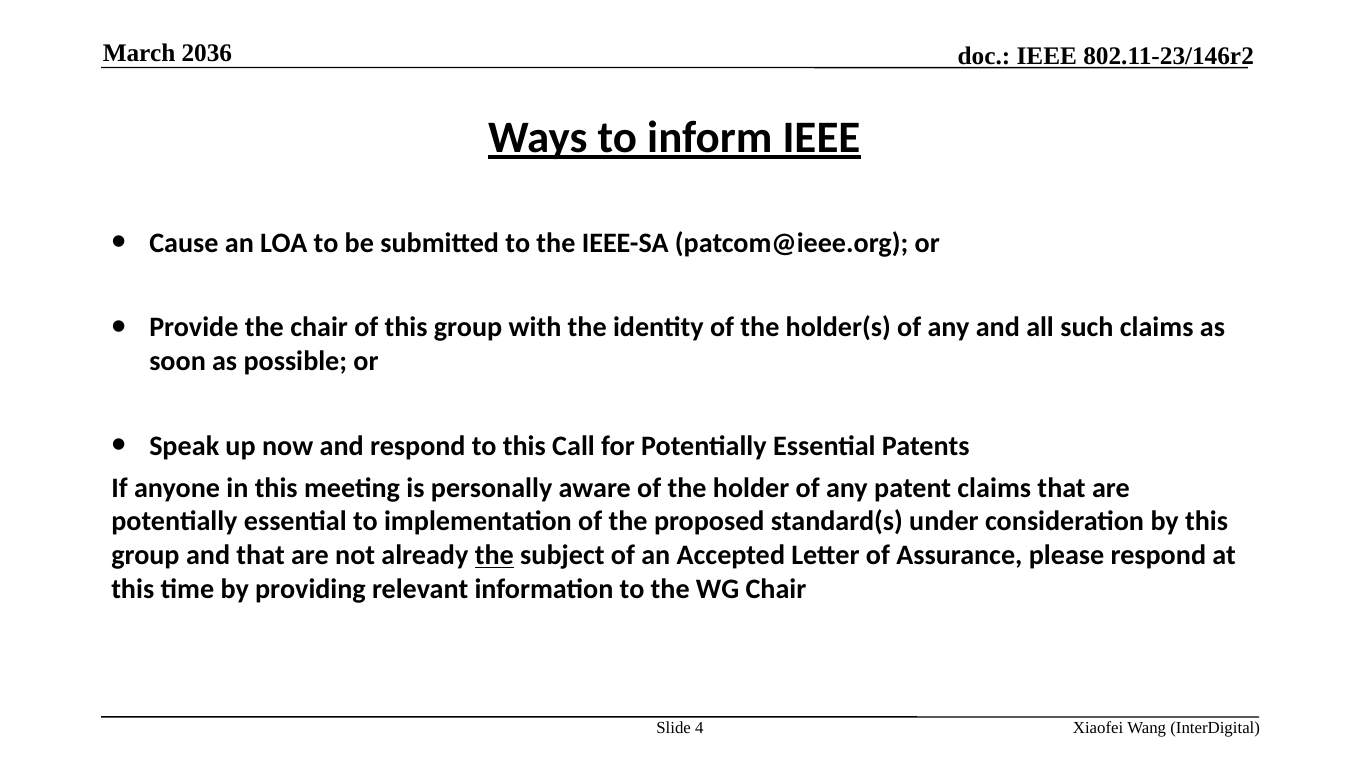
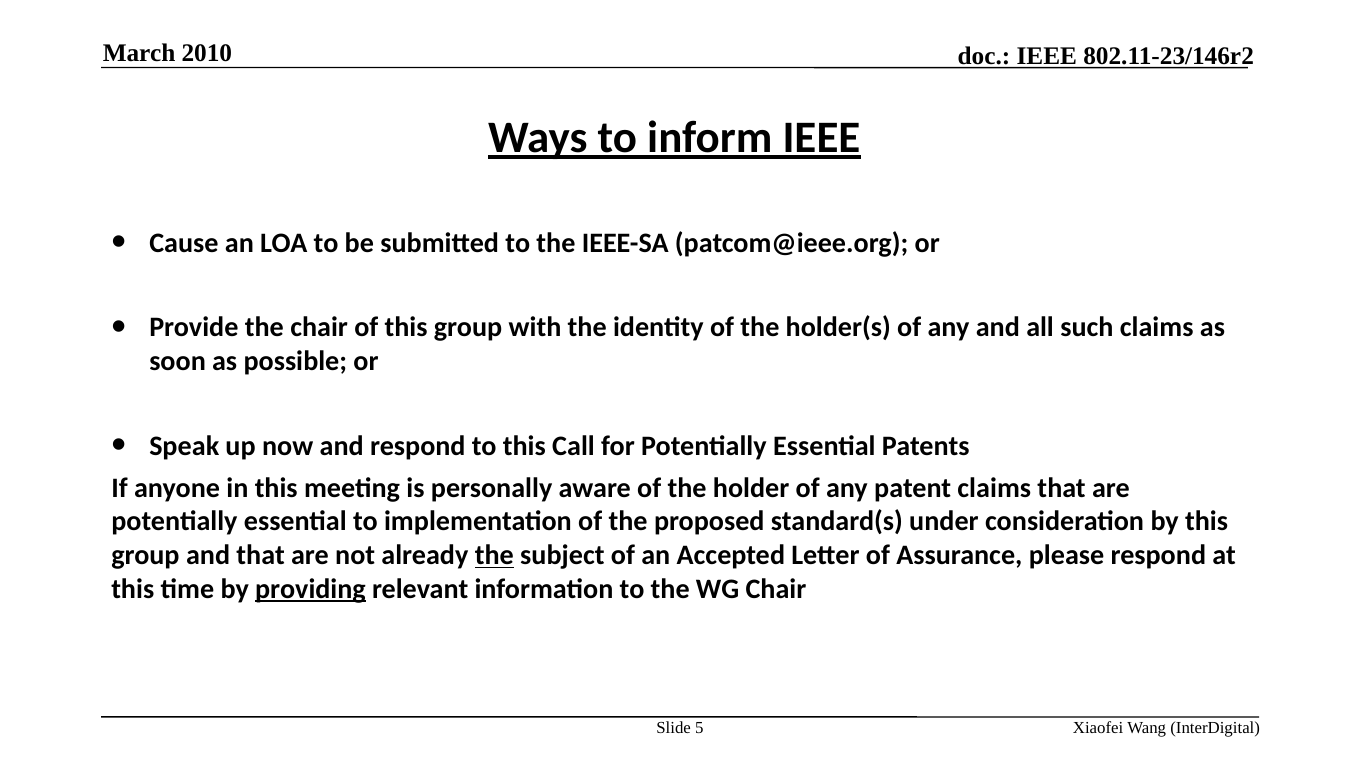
2036: 2036 -> 2010
providing underline: none -> present
4: 4 -> 5
